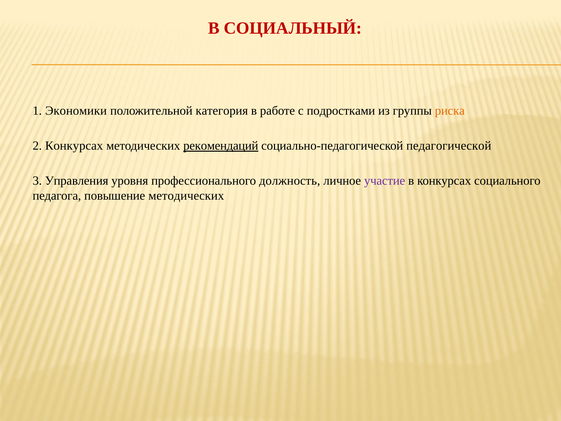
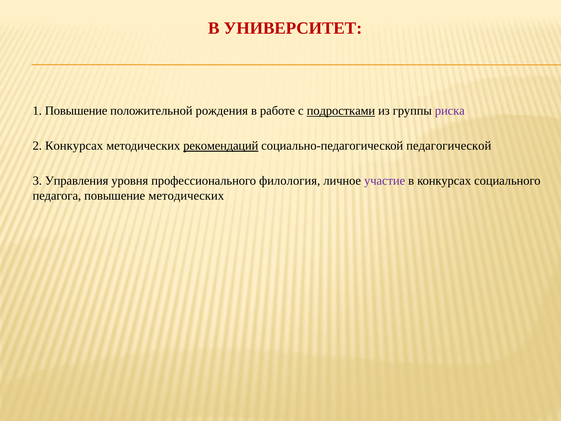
СОЦИАЛЬНЫЙ: СОЦИАЛЬНЫЙ -> УНИВЕРСИТЕТ
1 Экономики: Экономики -> Повышение
категория: категория -> рождения
подростками underline: none -> present
риска colour: orange -> purple
должность: должность -> филология
